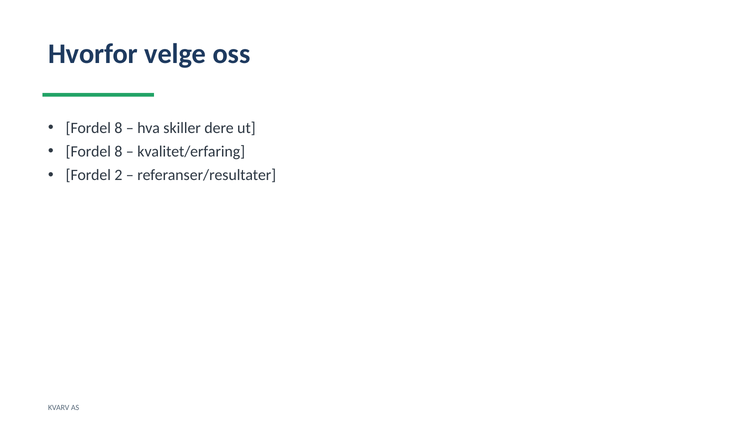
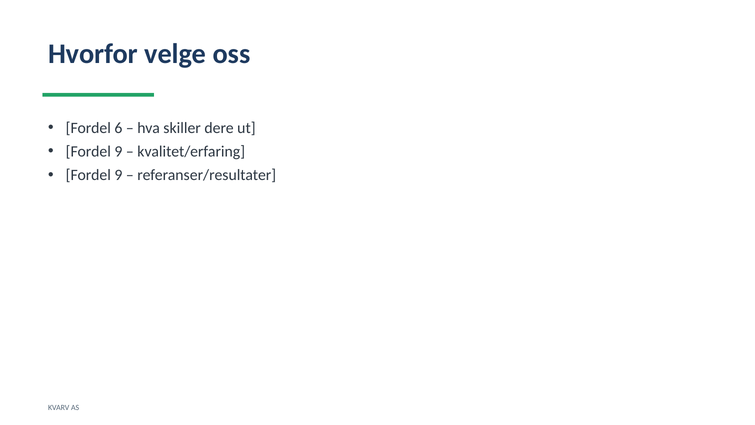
8 at (118, 128): 8 -> 6
8 at (118, 151): 8 -> 9
2 at (118, 175): 2 -> 9
